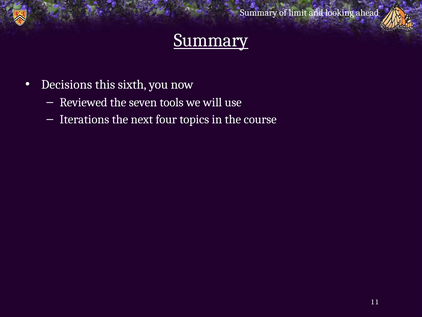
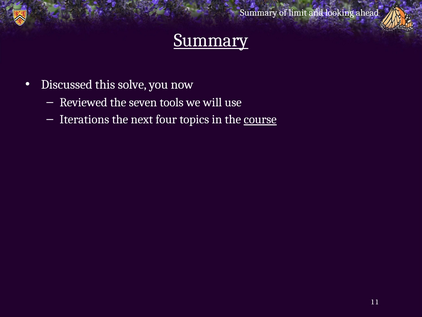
Decisions: Decisions -> Discussed
sixth: sixth -> solve
course underline: none -> present
